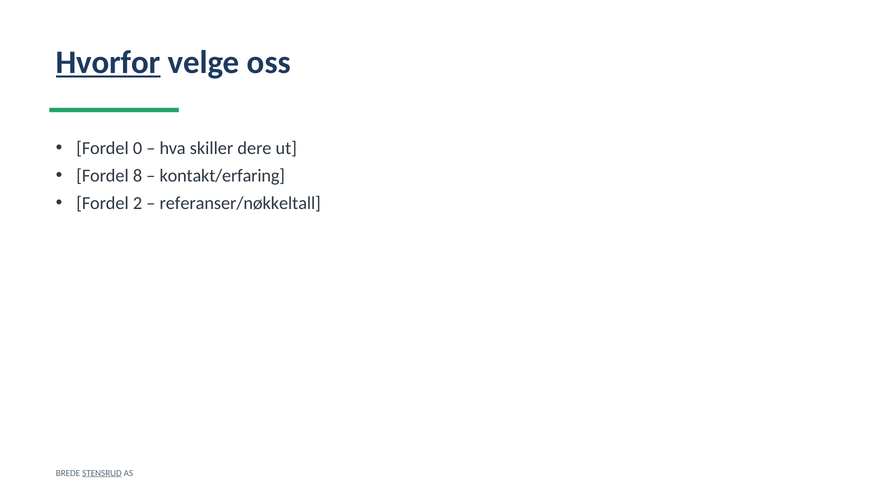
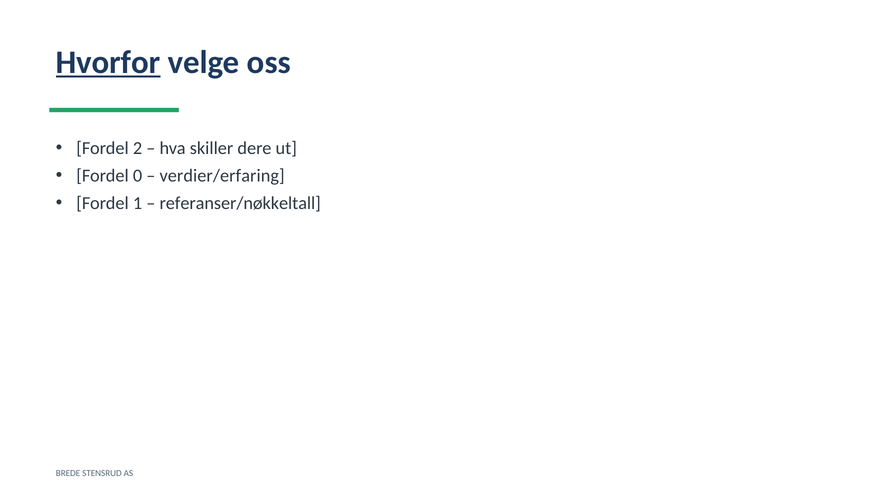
0: 0 -> 2
8: 8 -> 0
kontakt/erfaring: kontakt/erfaring -> verdier/erfaring
2: 2 -> 1
STENSRUD underline: present -> none
